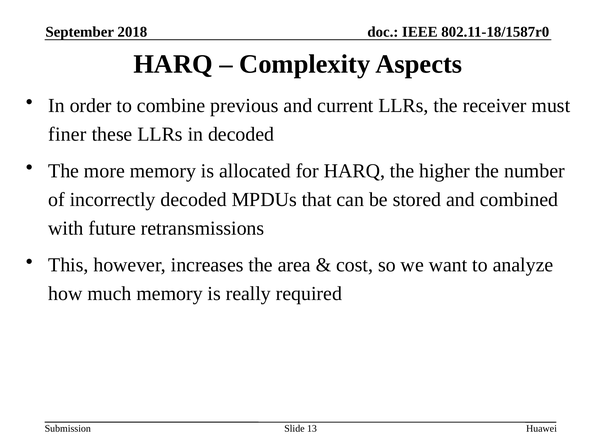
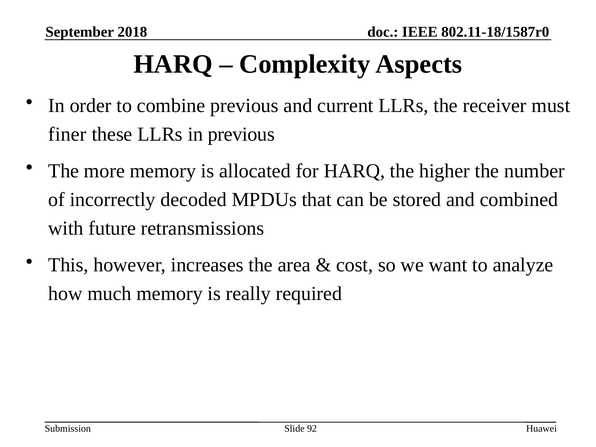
in decoded: decoded -> previous
13: 13 -> 92
